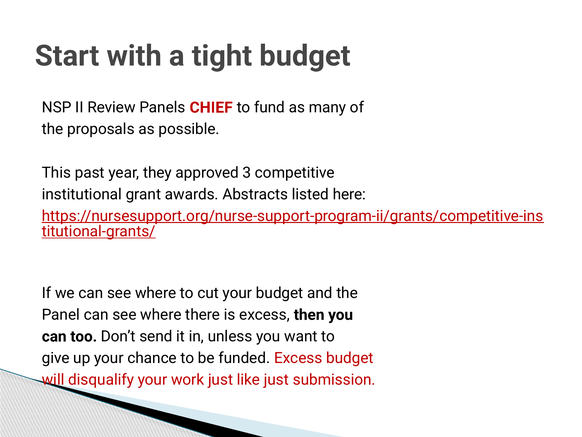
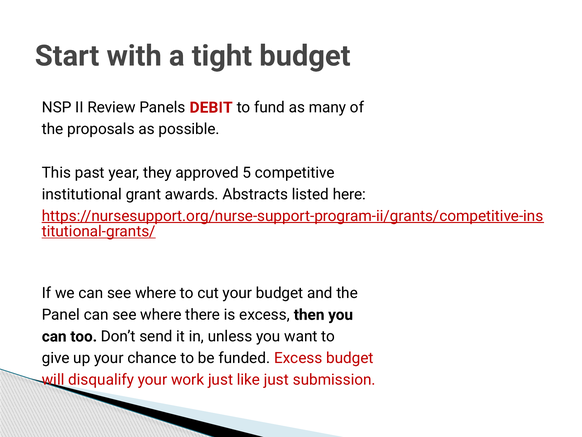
CHIEF: CHIEF -> DEBIT
3: 3 -> 5
